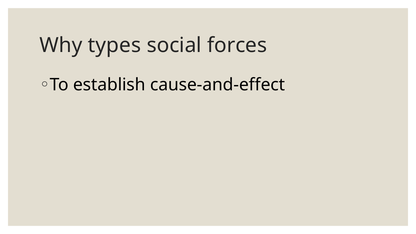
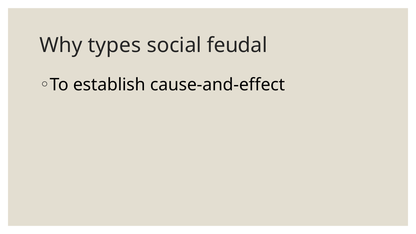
forces: forces -> feudal
